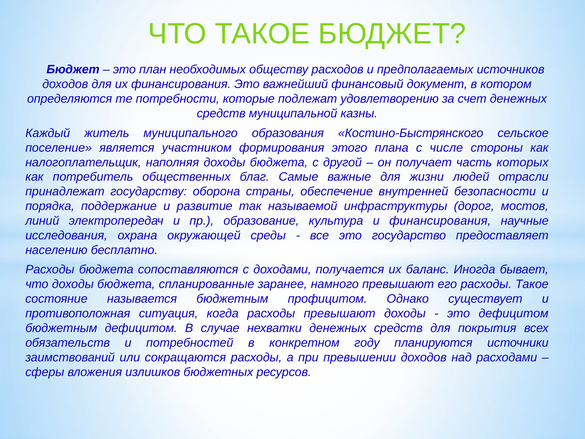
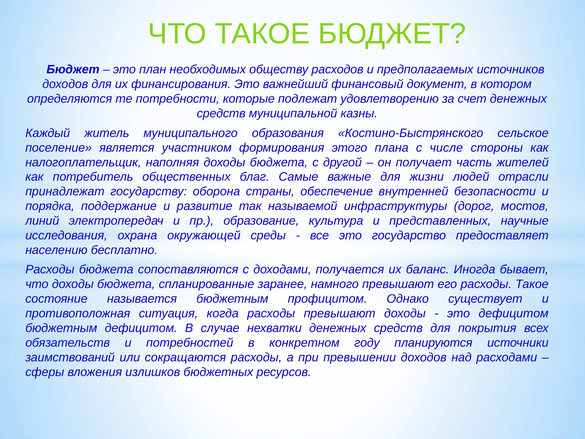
которых: которых -> жителей
и финансирования: финансирования -> представленных
